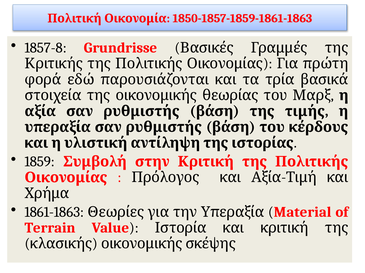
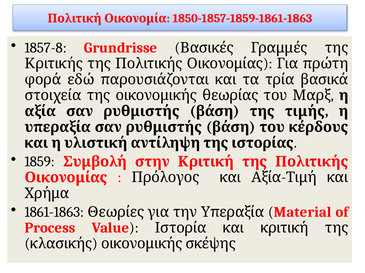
Terrain: Terrain -> Process
